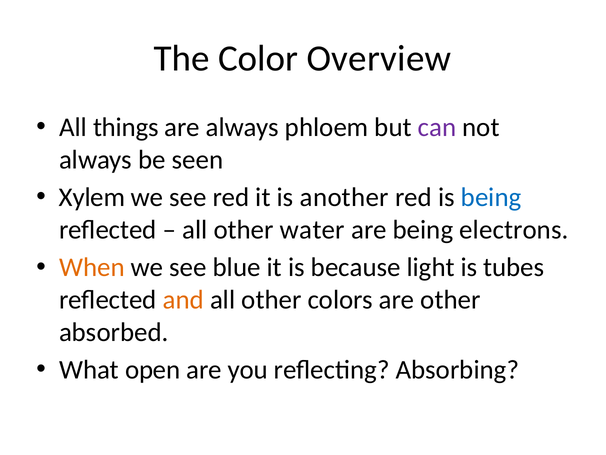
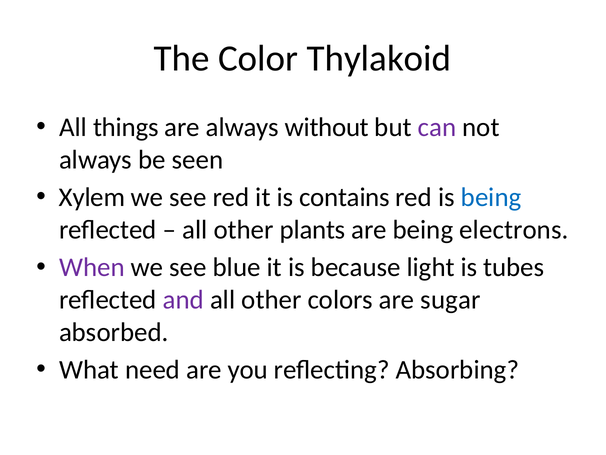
Overview: Overview -> Thylakoid
phloem: phloem -> without
another: another -> contains
water: water -> plants
When colour: orange -> purple
and colour: orange -> purple
are other: other -> sugar
open: open -> need
